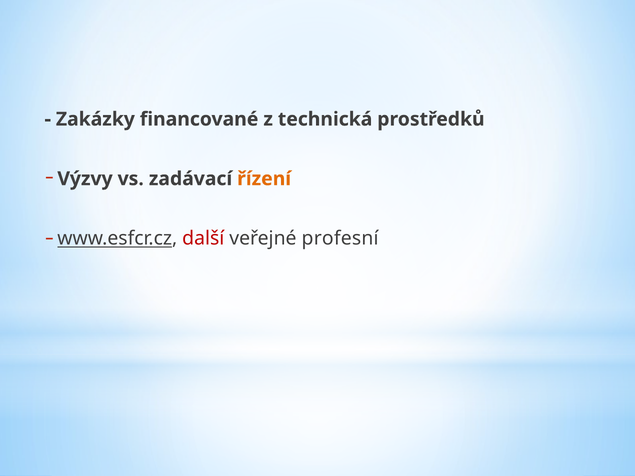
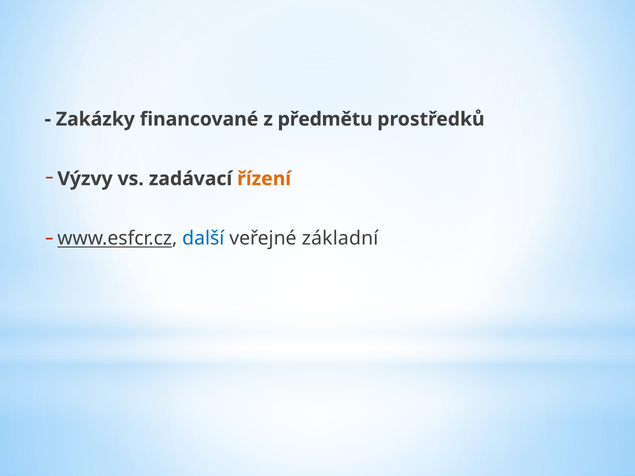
technická: technická -> předmětu
další colour: red -> blue
profesní: profesní -> základní
